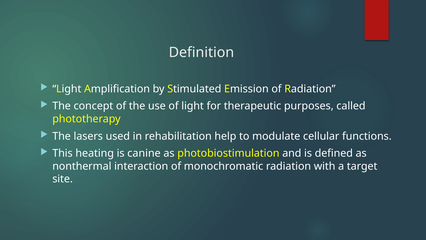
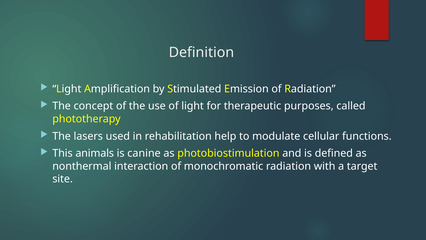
heating: heating -> animals
